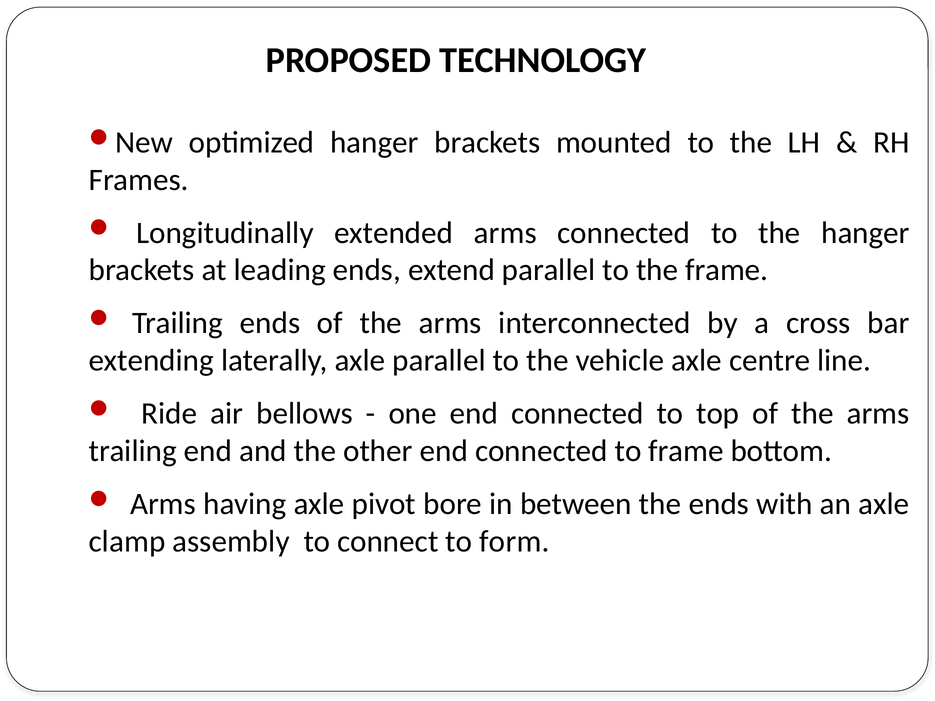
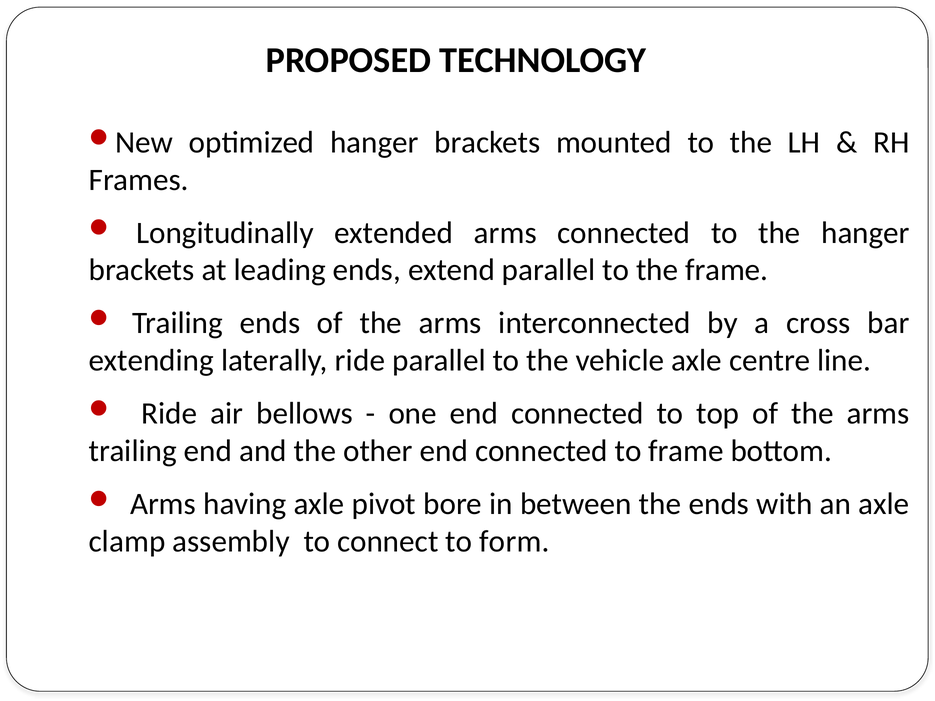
laterally axle: axle -> ride
